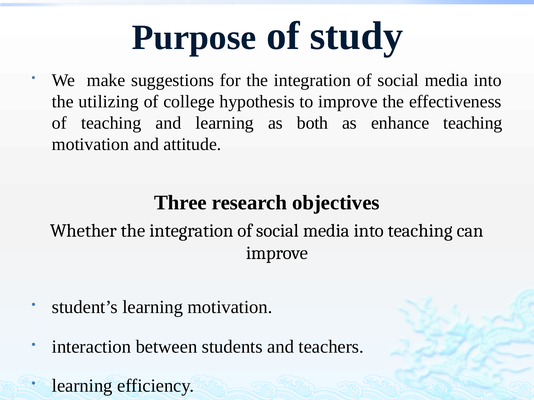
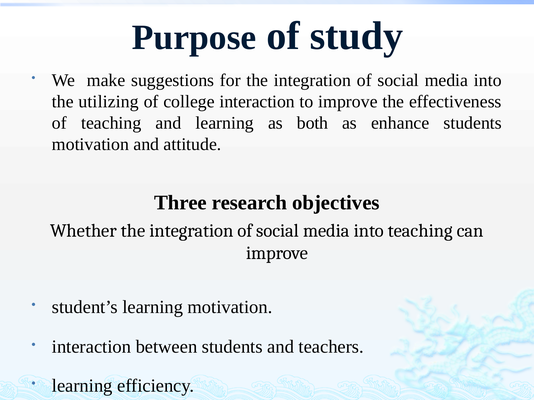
college hypothesis: hypothesis -> interaction
enhance teaching: teaching -> students
